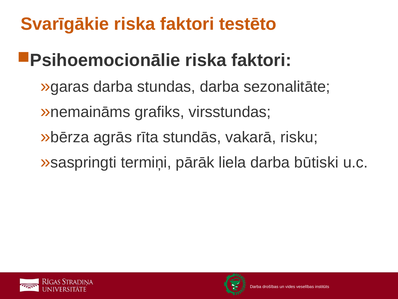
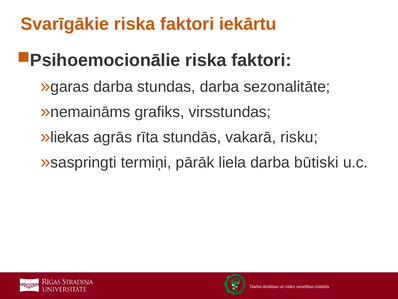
testēto: testēto -> iekārtu
bērza: bērza -> liekas
